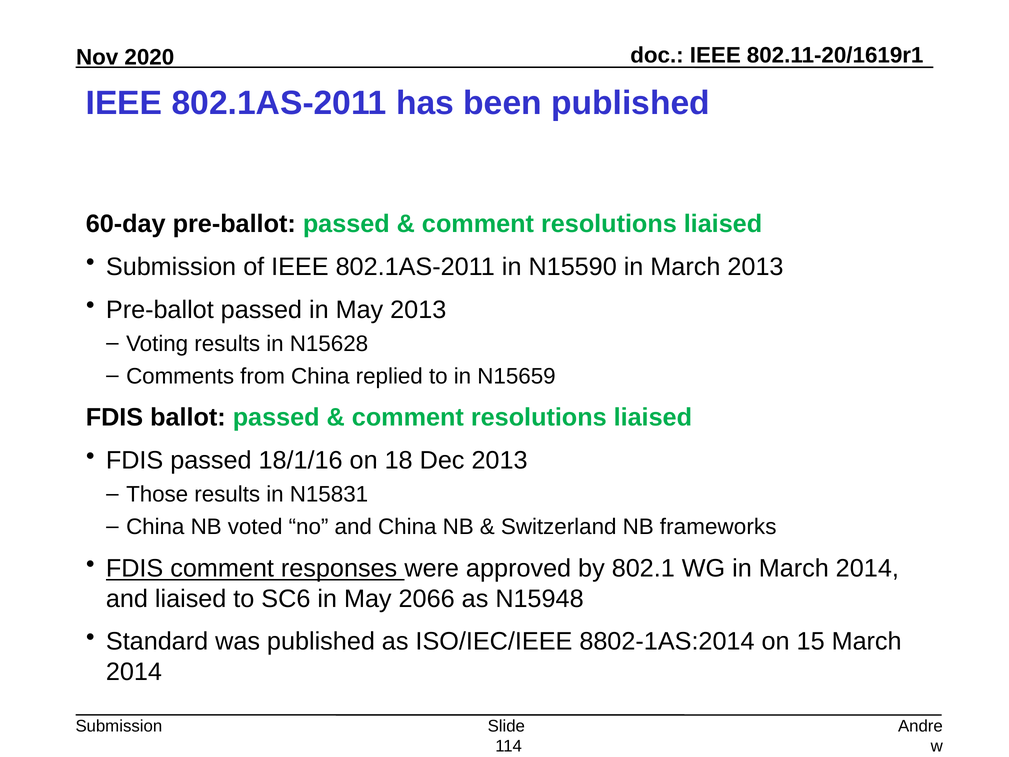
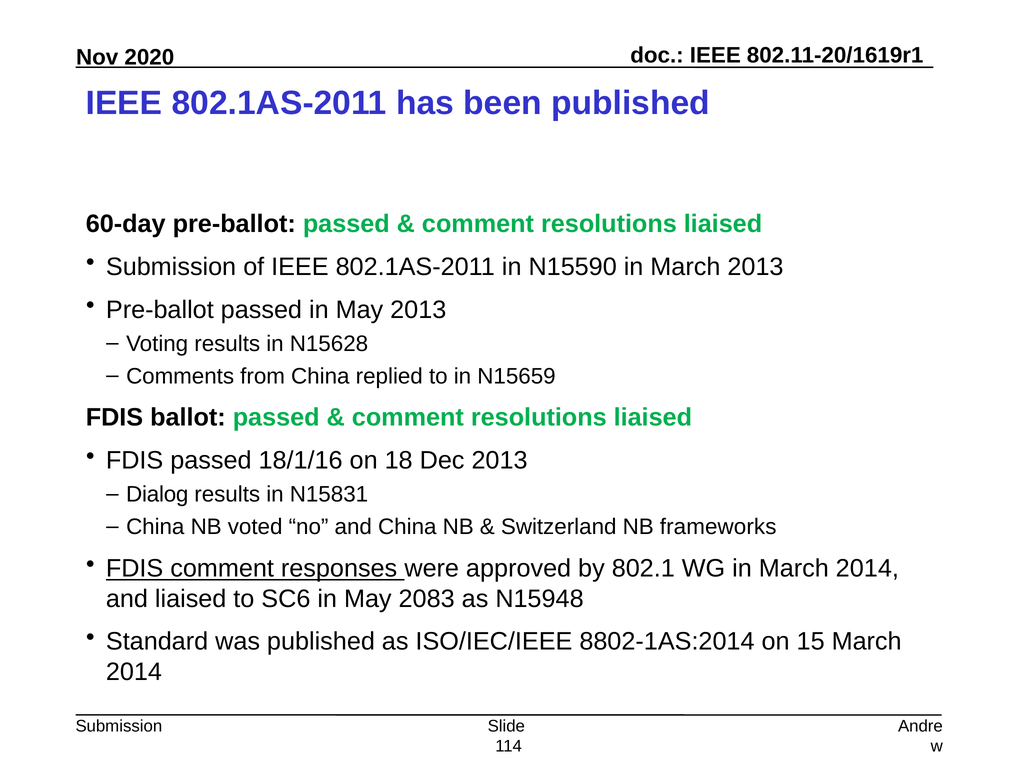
Those: Those -> Dialog
2066: 2066 -> 2083
